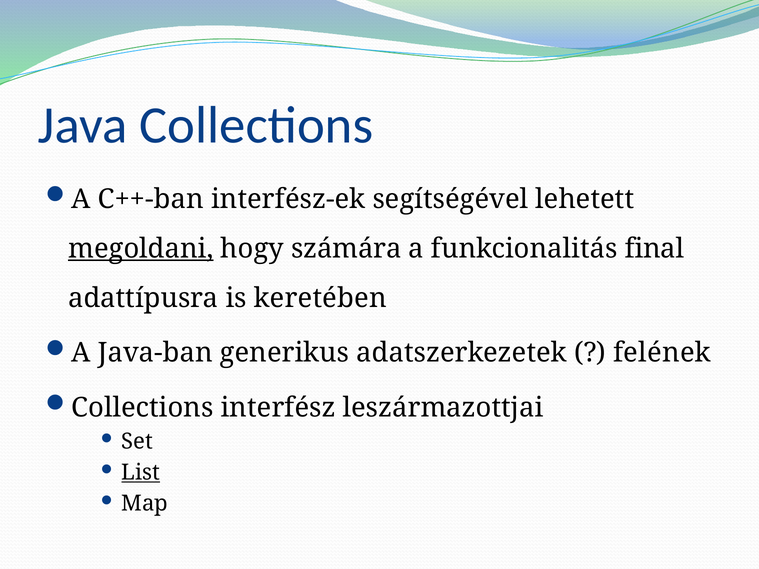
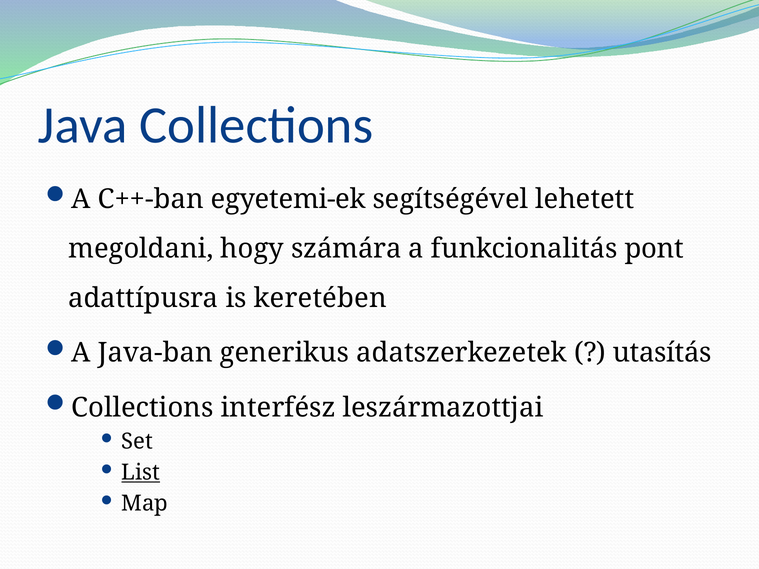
interfész-ek: interfész-ek -> egyetemi-ek
megoldani underline: present -> none
final: final -> pont
felének: felének -> utasítás
